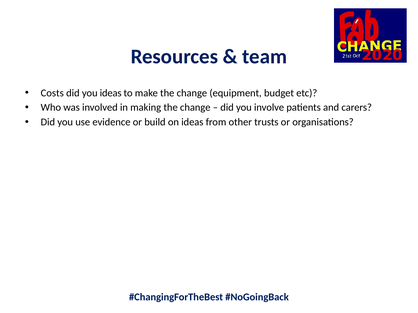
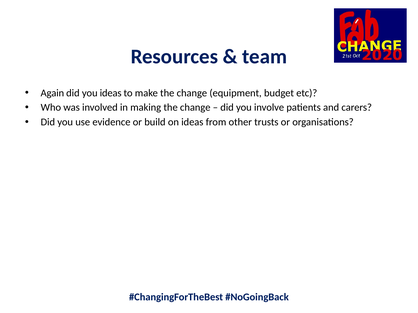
Costs: Costs -> Again
